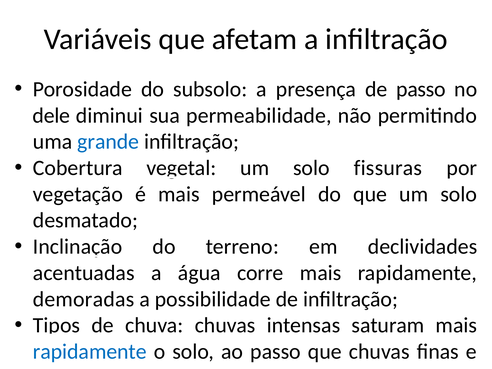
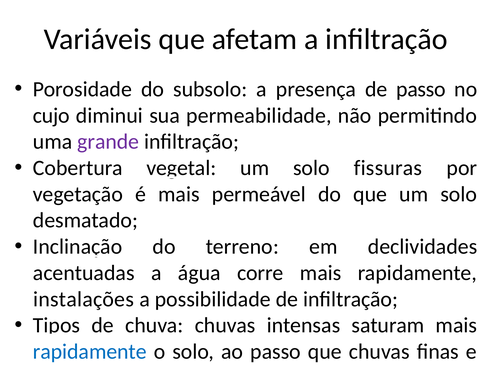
dele: dele -> cujo
grande colour: blue -> purple
demoradas at (84, 299): demoradas -> instalações
